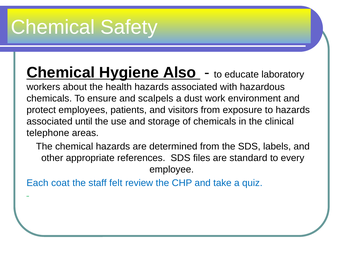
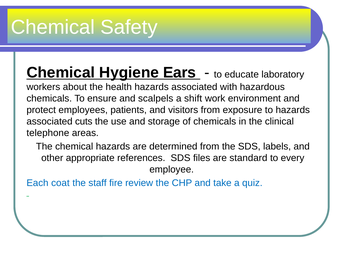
Also: Also -> Ears
dust: dust -> shift
until: until -> cuts
felt: felt -> fire
